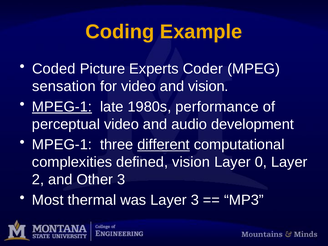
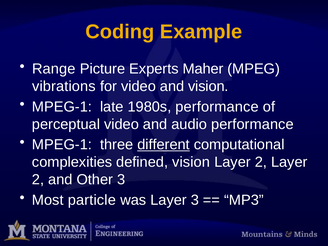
Coded: Coded -> Range
Coder: Coder -> Maher
sensation: sensation -> vibrations
MPEG-1 at (62, 107) underline: present -> none
audio development: development -> performance
0 at (261, 162): 0 -> 2
thermal: thermal -> particle
